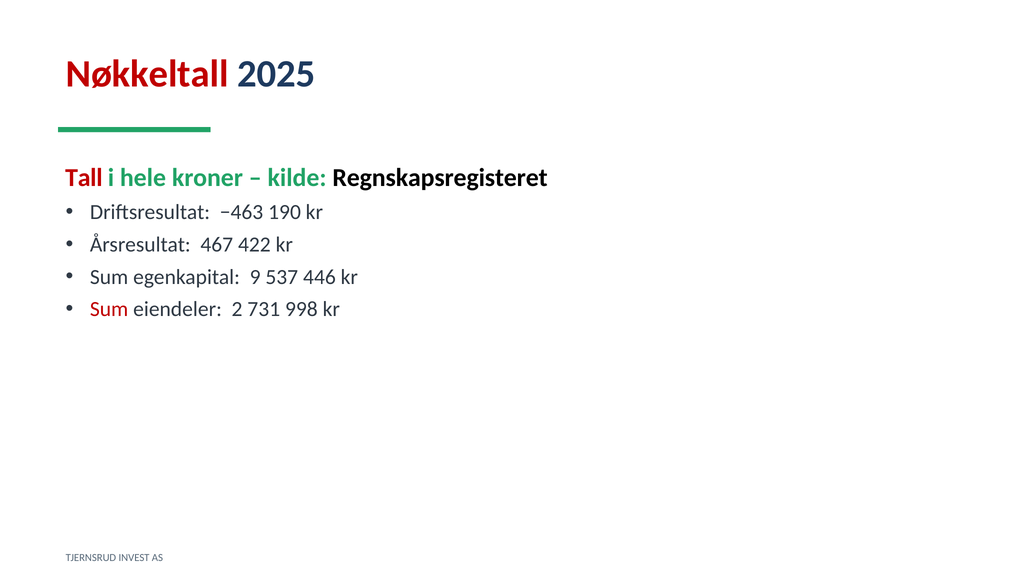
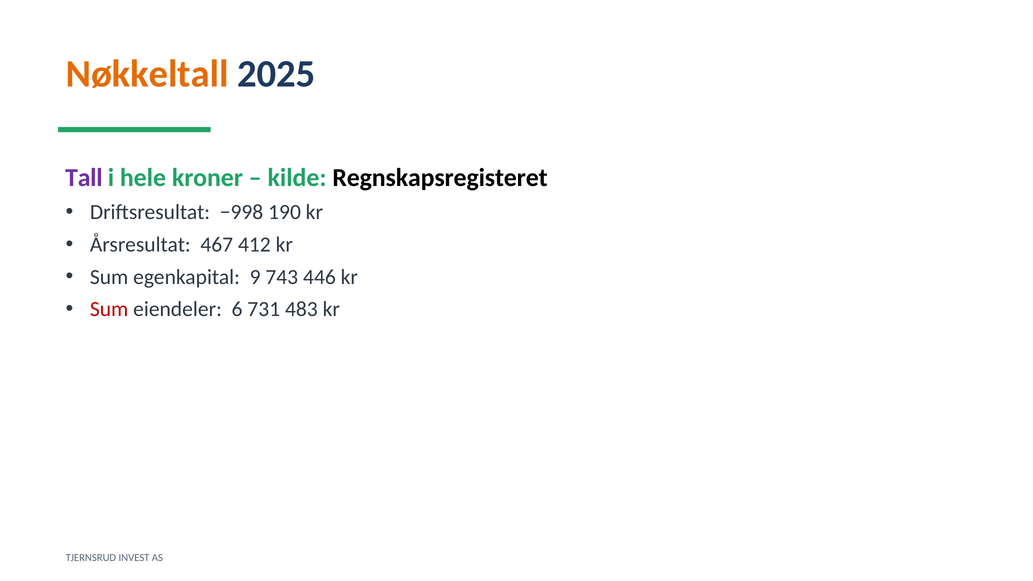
Nøkkeltall colour: red -> orange
Tall colour: red -> purple
−463: −463 -> −998
422: 422 -> 412
537: 537 -> 743
2: 2 -> 6
998: 998 -> 483
